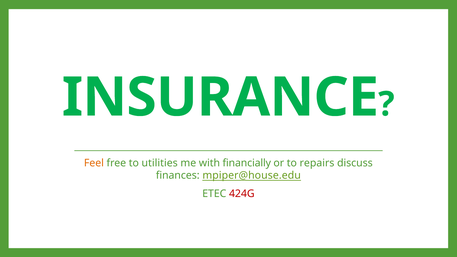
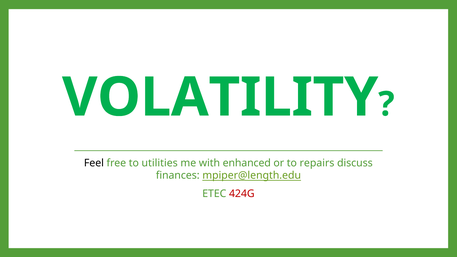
INSURANCE: INSURANCE -> VOLATILITY
Feel colour: orange -> black
financially: financially -> enhanced
mpiper@house.edu: mpiper@house.edu -> mpiper@length.edu
